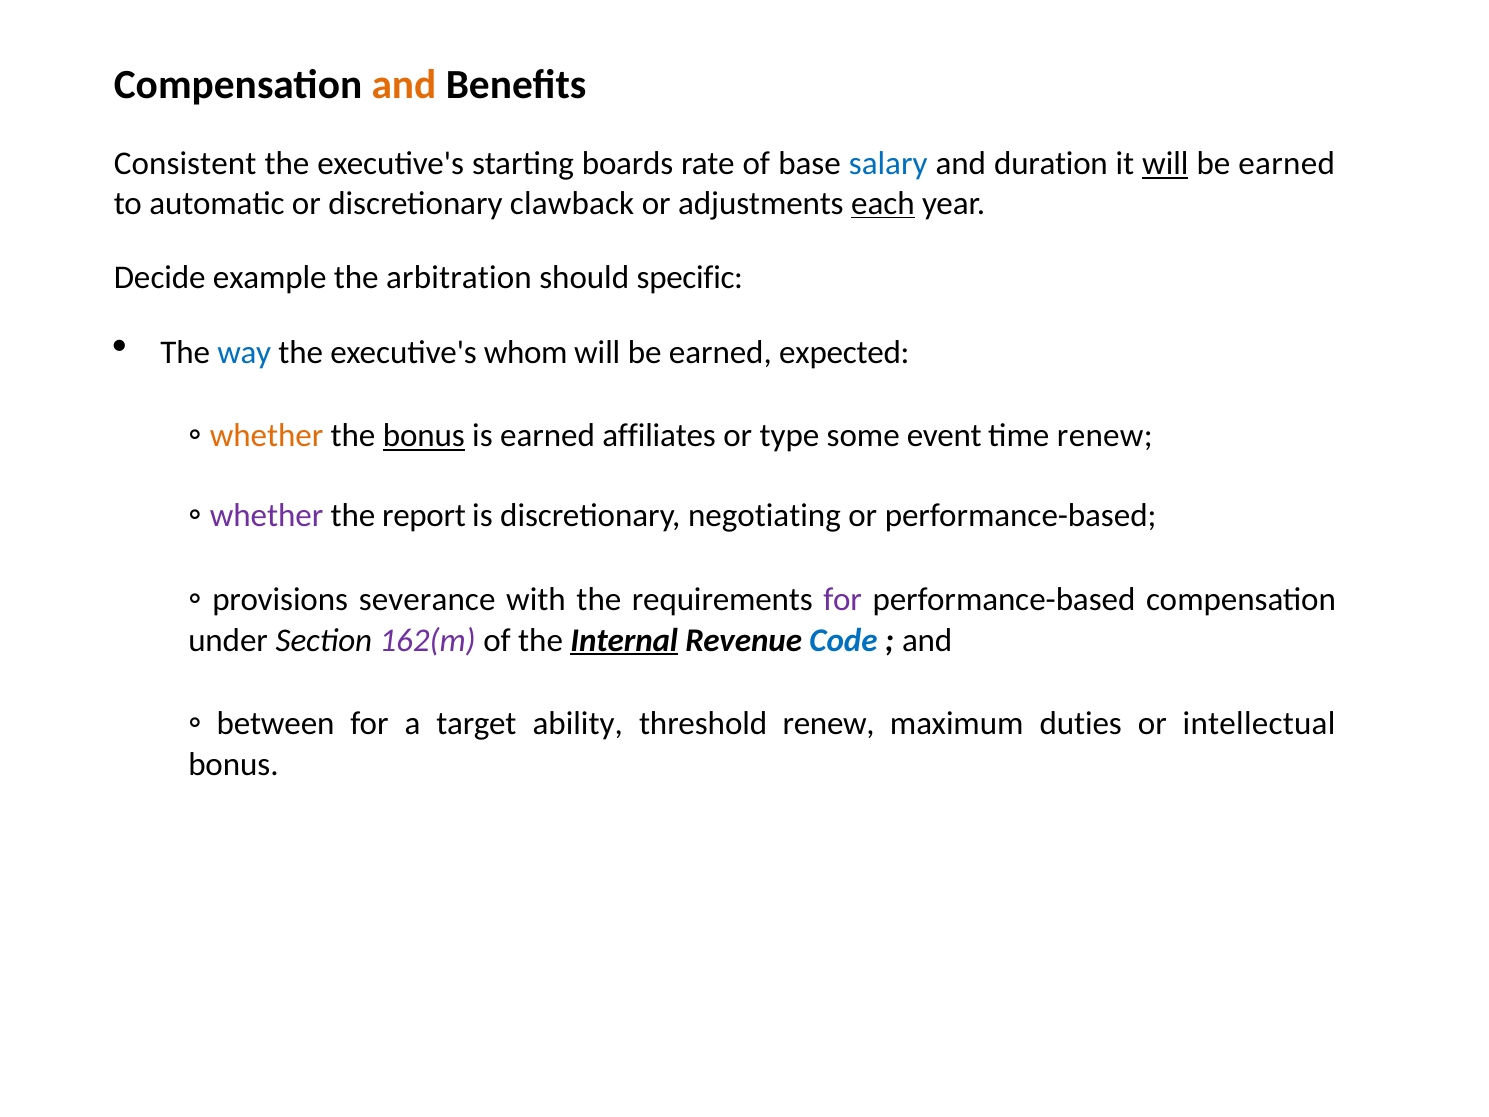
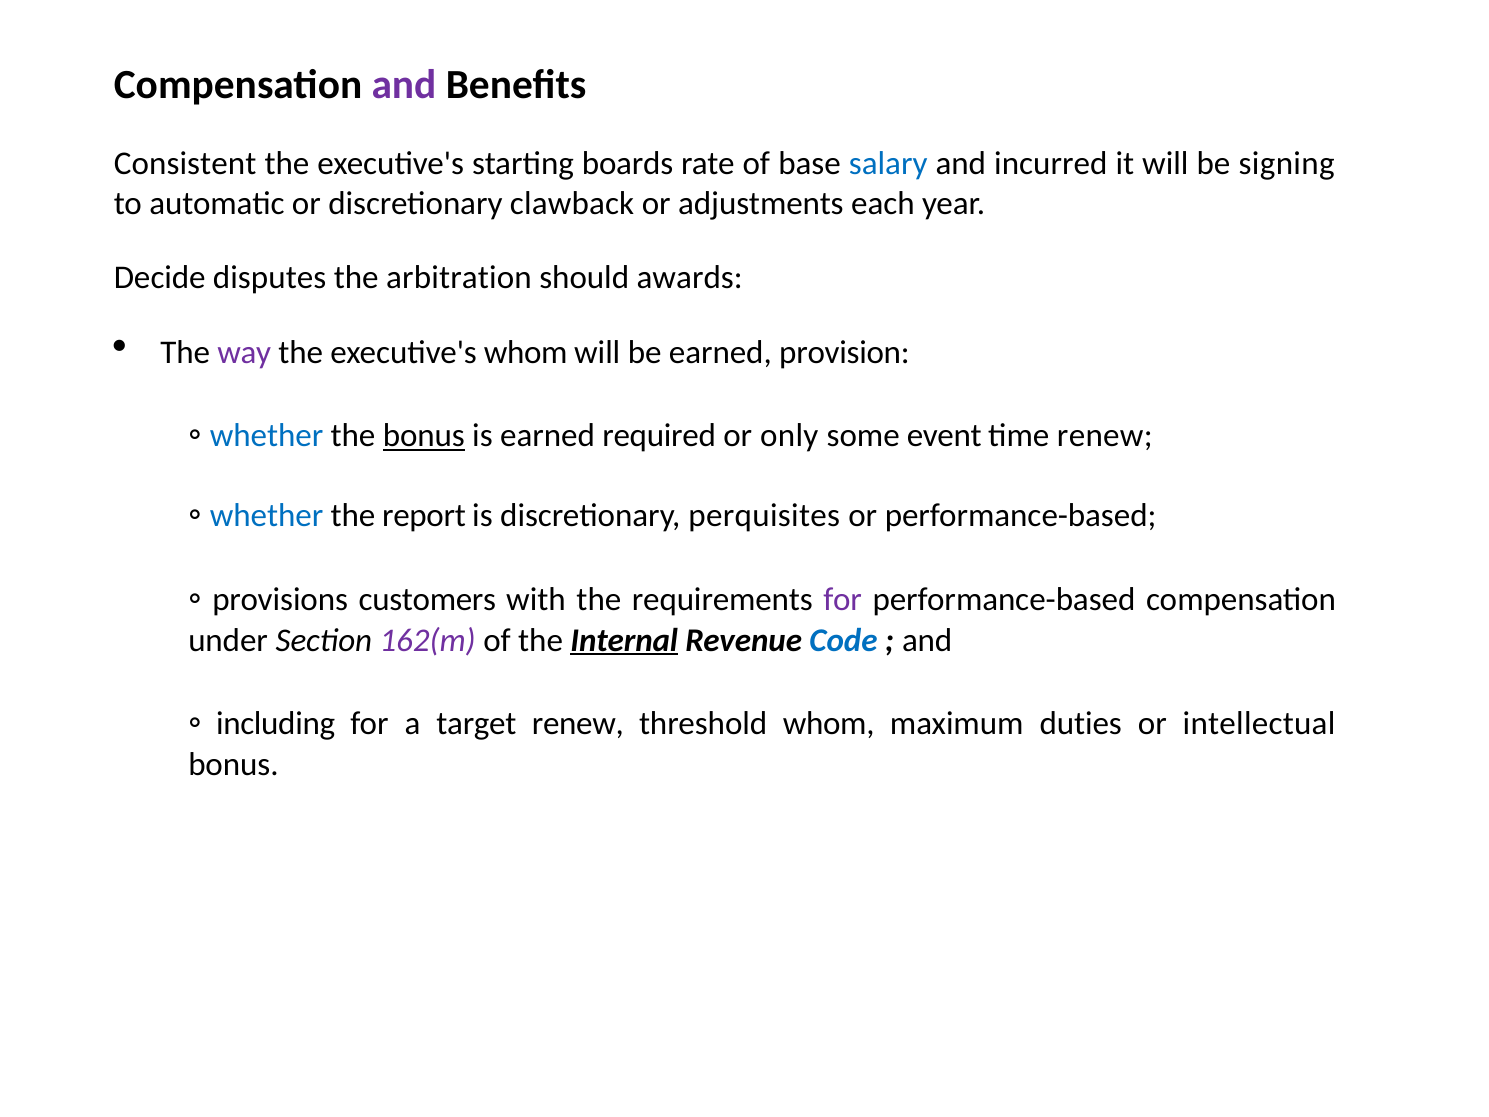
and at (404, 85) colour: orange -> purple
duration: duration -> incurred
will at (1165, 164) underline: present -> none
earned at (1287, 164): earned -> signing
each underline: present -> none
example: example -> disputes
specific: specific -> awards
way colour: blue -> purple
expected: expected -> provision
whether at (267, 436) colour: orange -> blue
affiliates: affiliates -> required
type: type -> only
whether at (267, 515) colour: purple -> blue
negotiating: negotiating -> perquisites
severance: severance -> customers
between: between -> including
target ability: ability -> renew
threshold renew: renew -> whom
